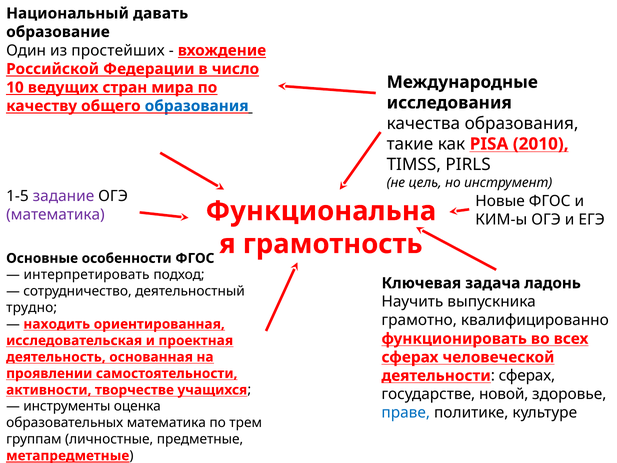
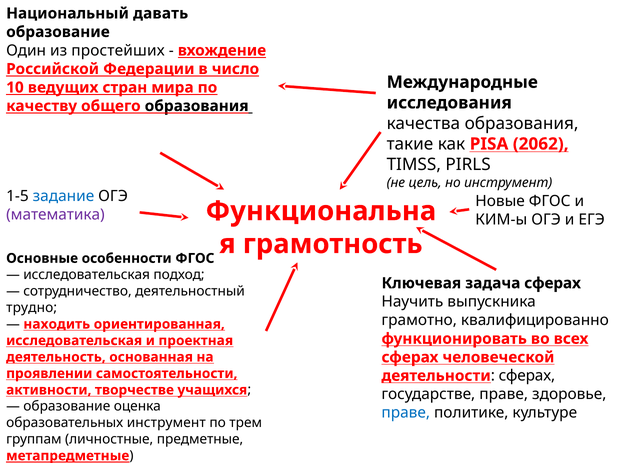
образования at (197, 106) colour: blue -> black
2010: 2010 -> 2062
задание colour: purple -> blue
интерпретировать at (87, 275): интерпретировать -> исследовательская
задача ладонь: ладонь -> сферах
государстве новой: новой -> праве
инструменты at (67, 406): инструменты -> образование
образовательных математика: математика -> инструмент
